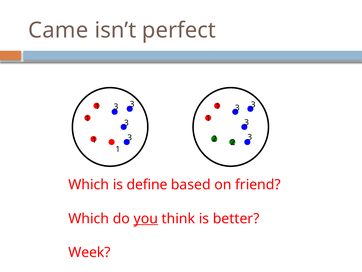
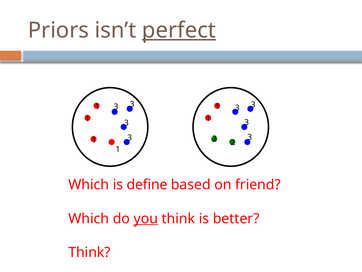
Came: Came -> Priors
perfect underline: none -> present
Week at (89, 252): Week -> Think
